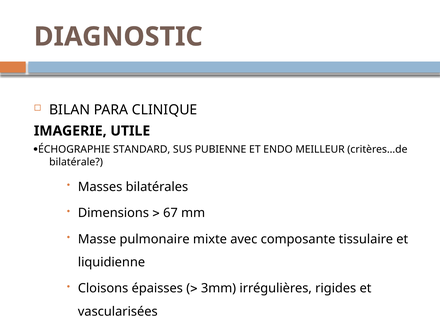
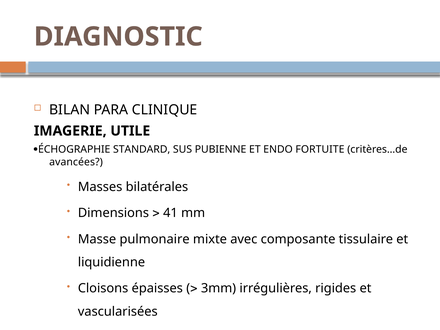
MEILLEUR: MEILLEUR -> FORTUITE
bilatérale: bilatérale -> avancées
67: 67 -> 41
